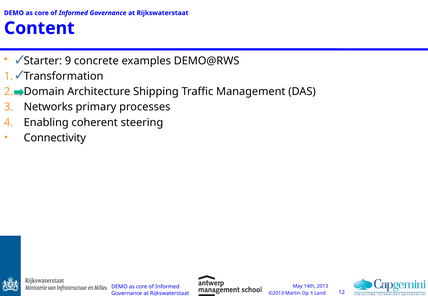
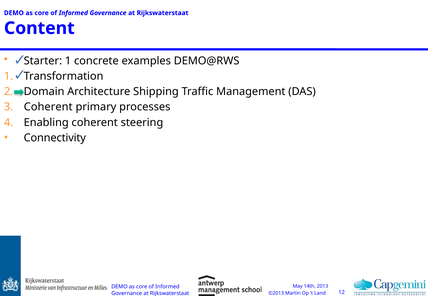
Starter 9: 9 -> 1
3 Networks: Networks -> Coherent
